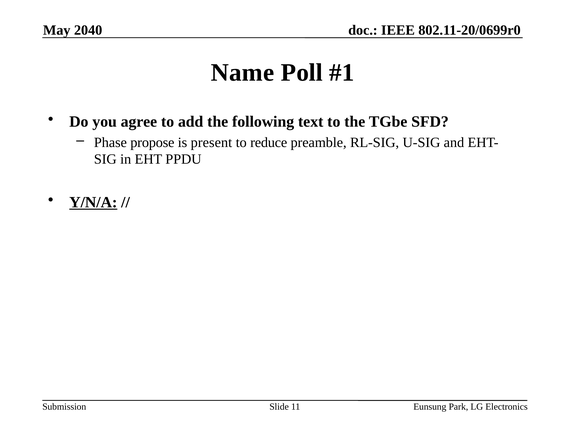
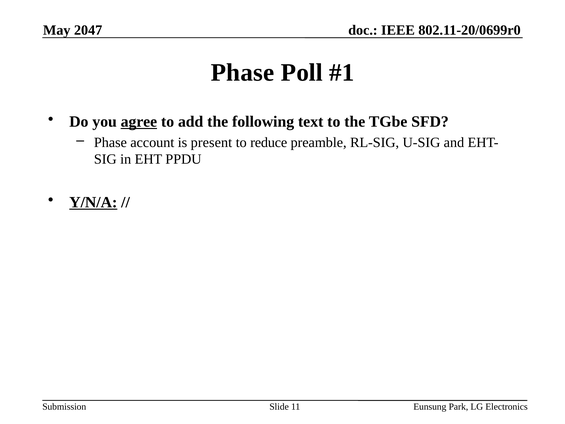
2040: 2040 -> 2047
Name at (243, 72): Name -> Phase
agree underline: none -> present
propose: propose -> account
